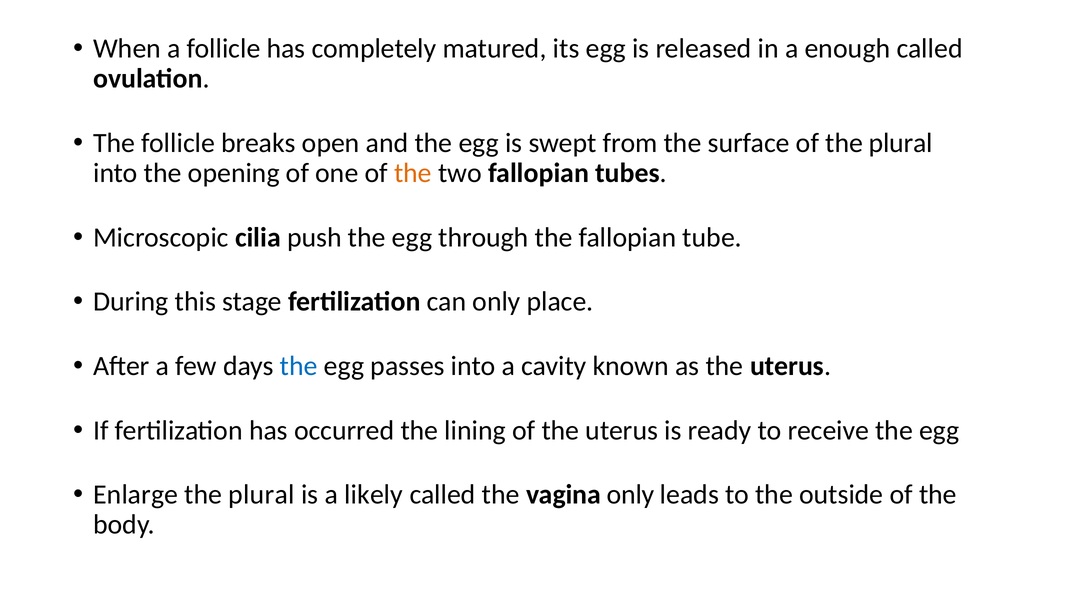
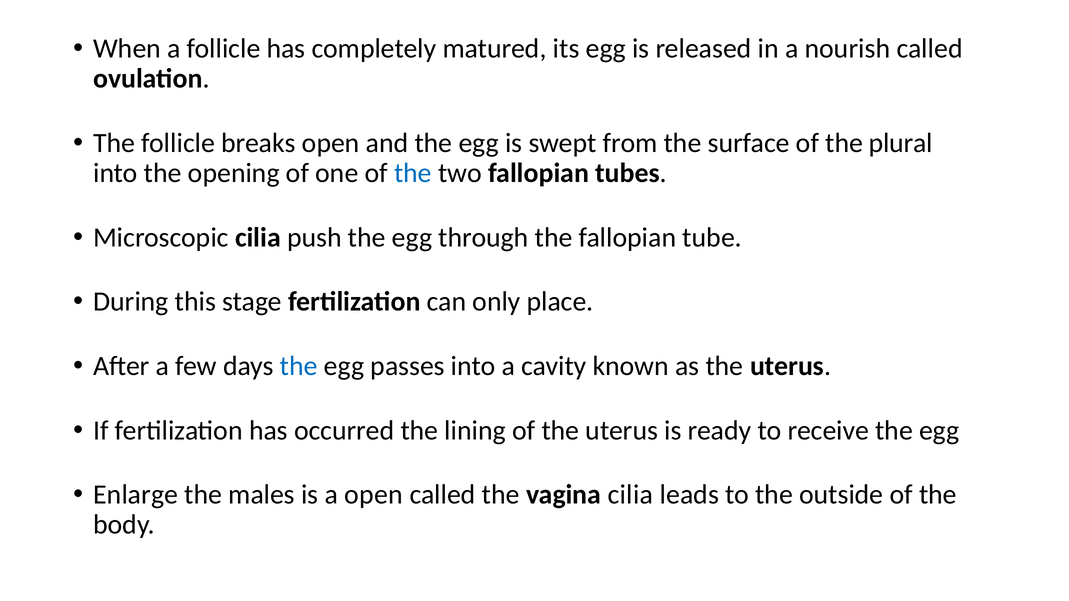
enough: enough -> nourish
the at (413, 173) colour: orange -> blue
plural at (261, 495): plural -> males
a likely: likely -> open
vagina only: only -> cilia
